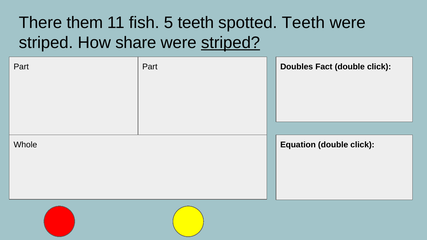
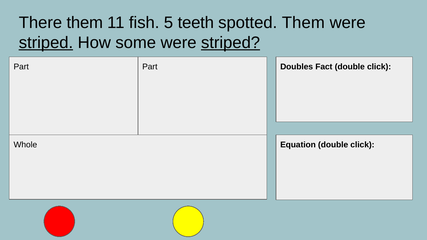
spotted Teeth: Teeth -> Them
striped at (46, 43) underline: none -> present
share: share -> some
